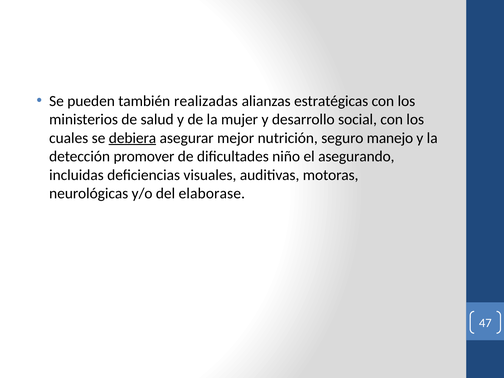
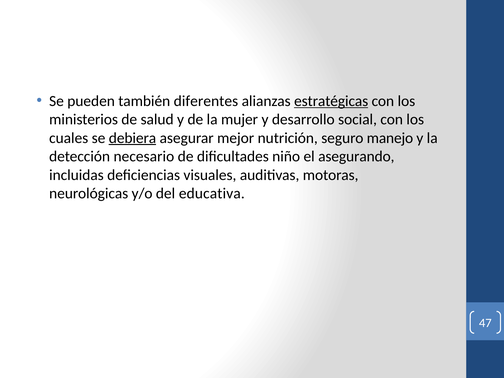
realizadas: realizadas -> diferentes
estratégicas underline: none -> present
promover: promover -> necesario
elaborase: elaborase -> educativa
